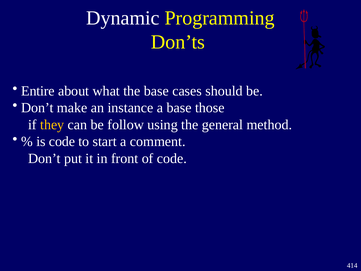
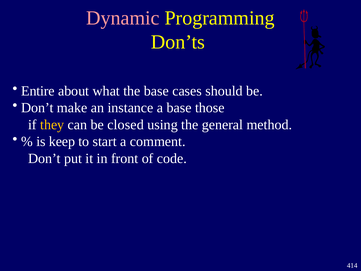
Dynamic colour: white -> pink
follow: follow -> closed
is code: code -> keep
